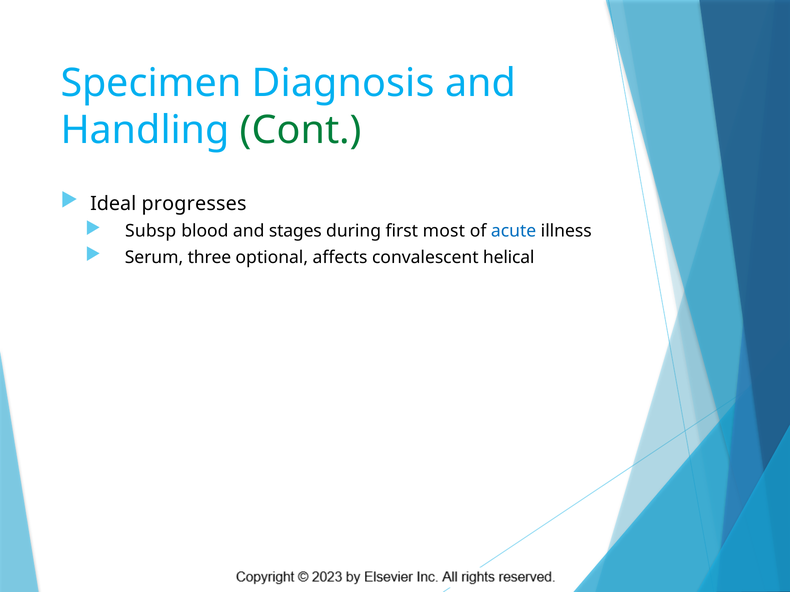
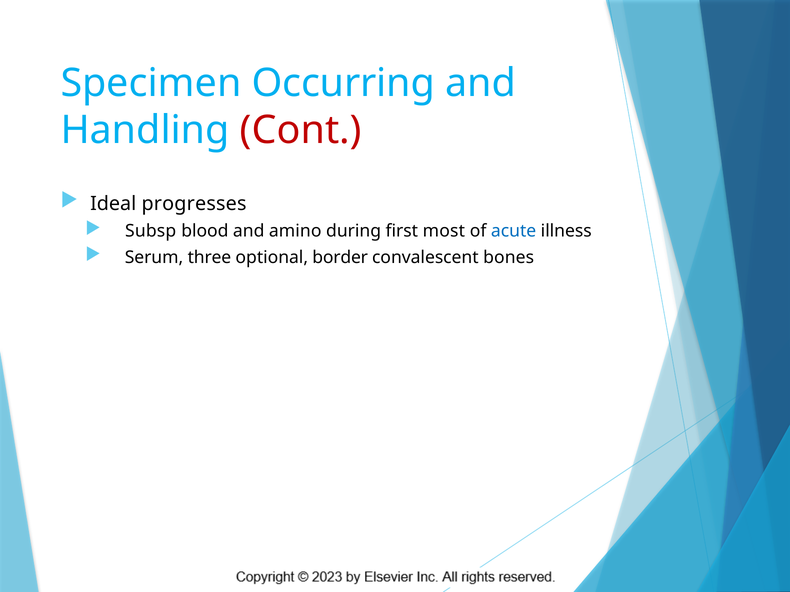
Diagnosis: Diagnosis -> Occurring
Cont colour: green -> red
stages: stages -> amino
affects: affects -> border
helical: helical -> bones
